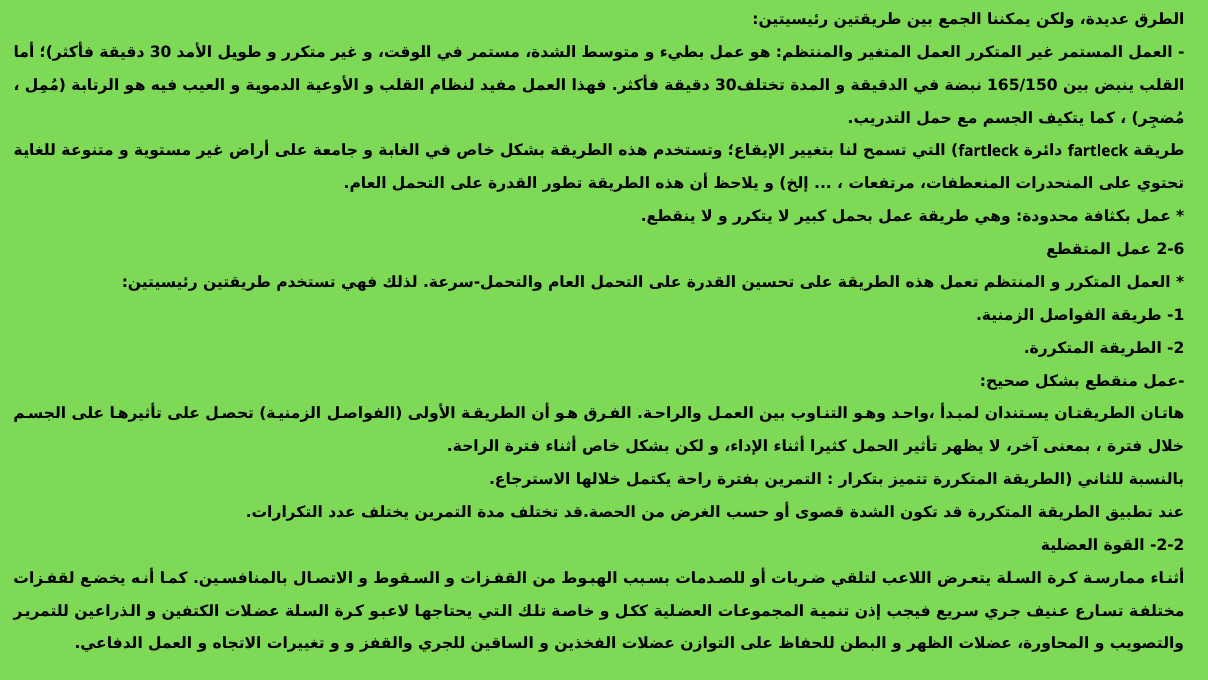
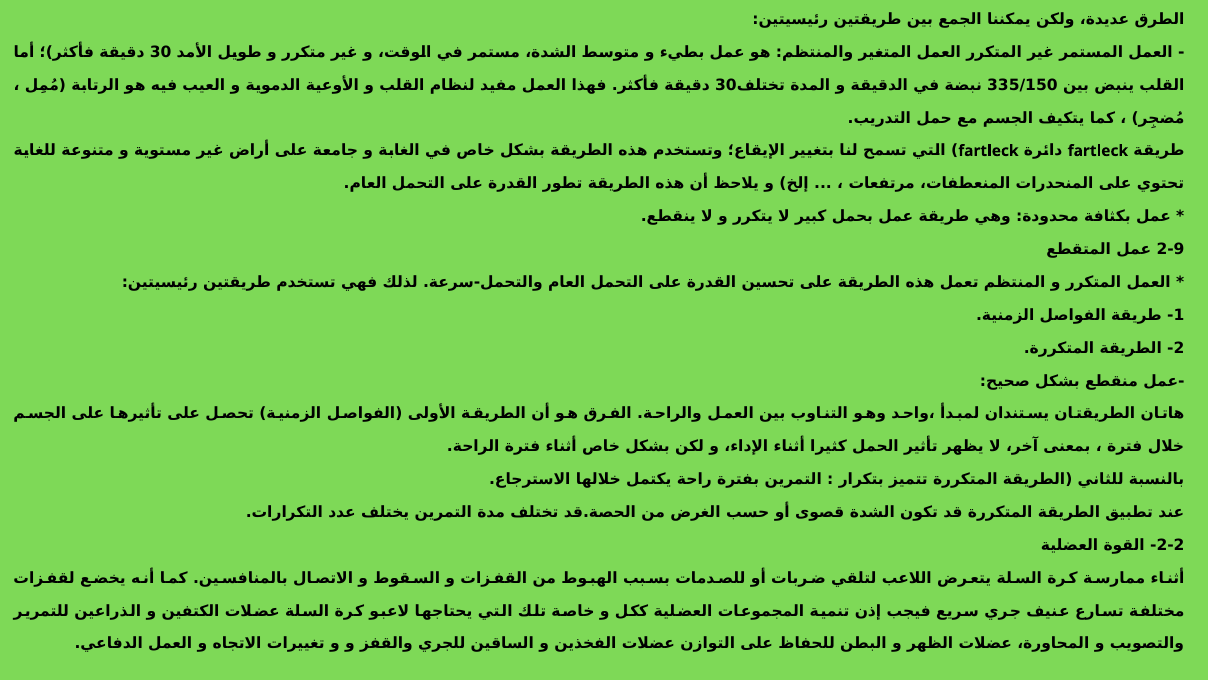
165/150: 165/150 -> 335/150
2-6: 2-6 -> 2-9
